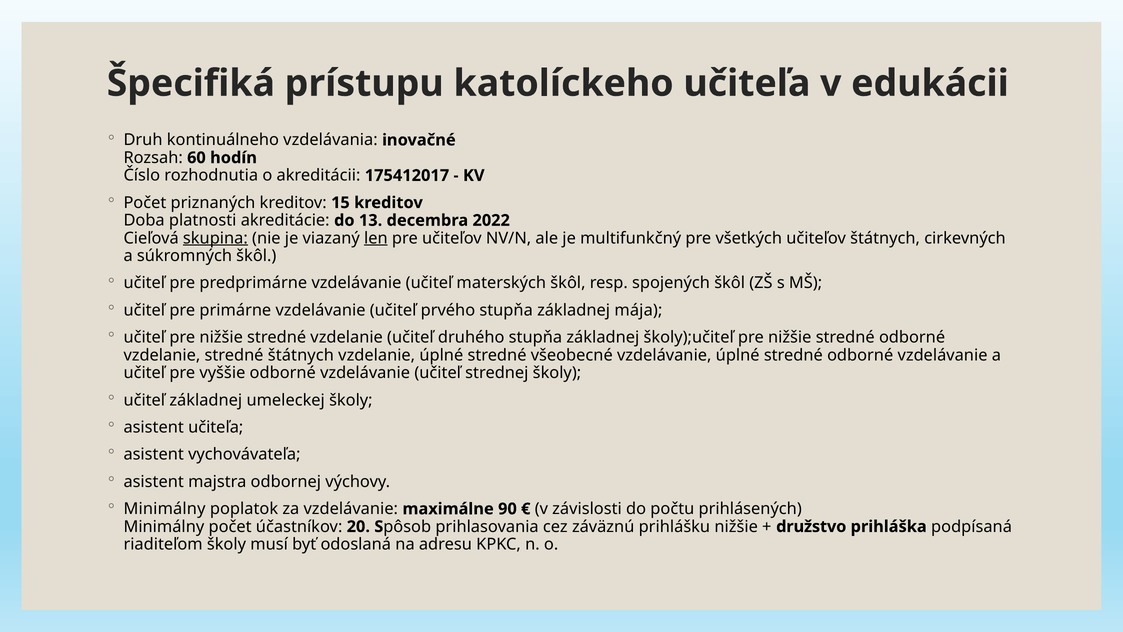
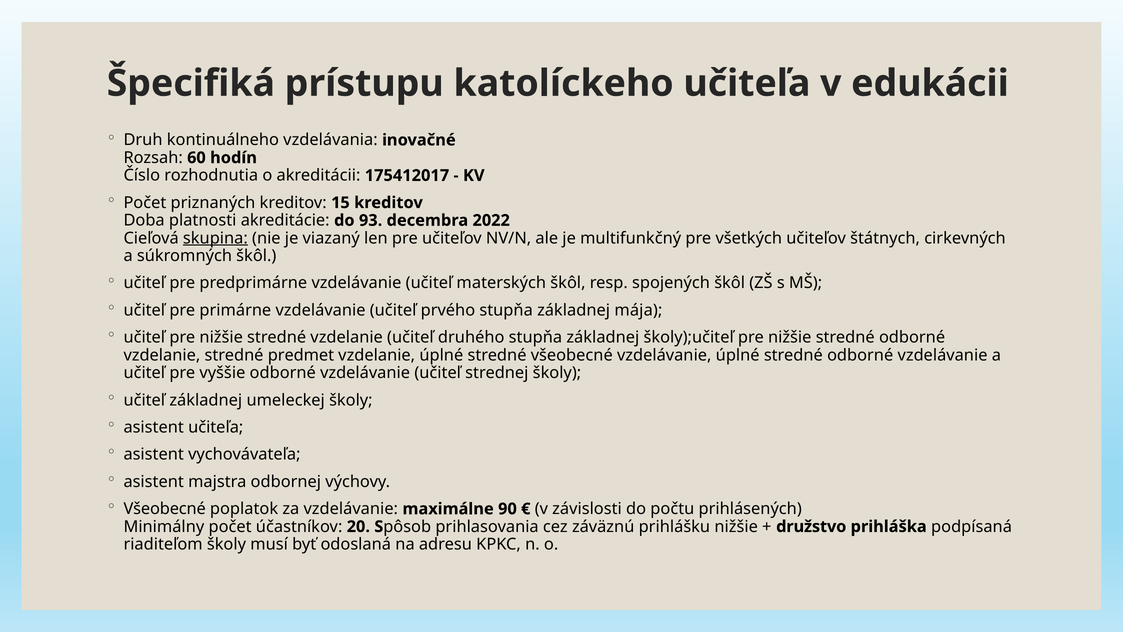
13: 13 -> 93
len underline: present -> none
stredné štátnych: štátnych -> predmet
Minimálny at (165, 509): Minimálny -> Všeobecné
